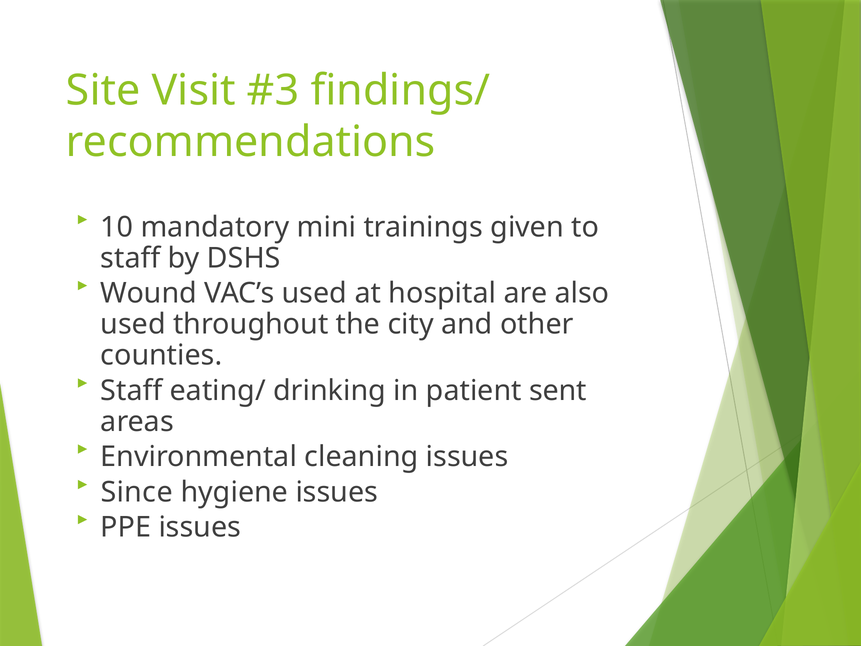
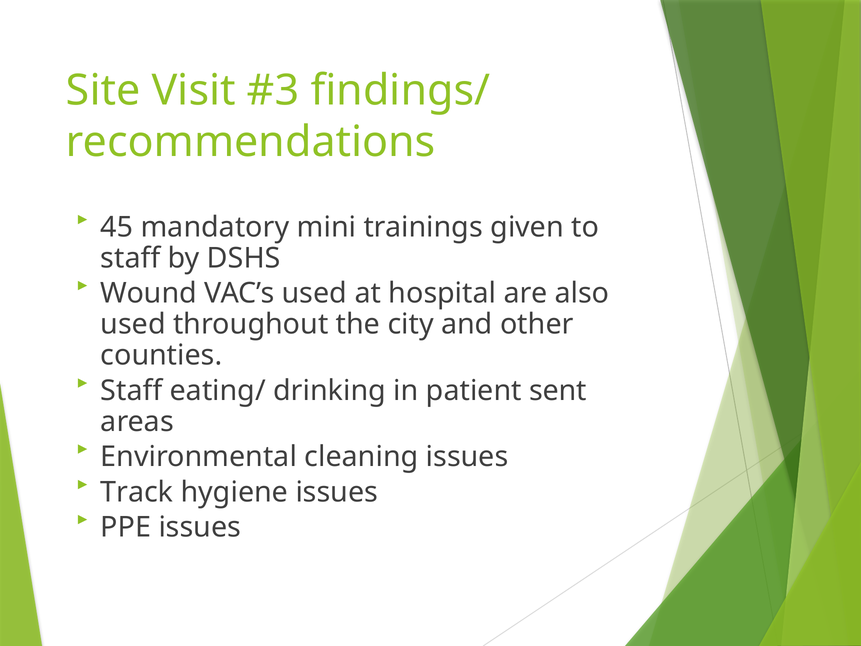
10: 10 -> 45
Since: Since -> Track
